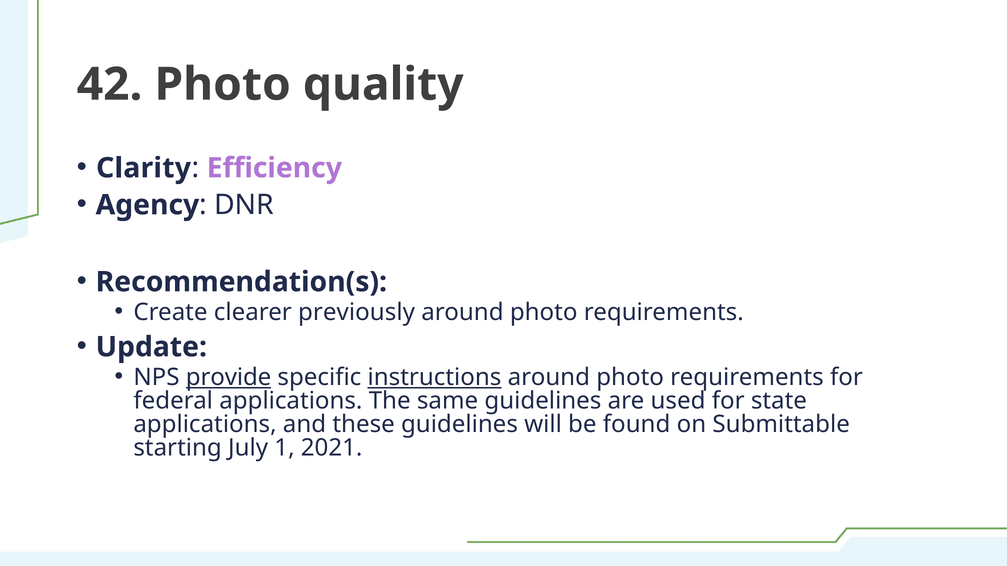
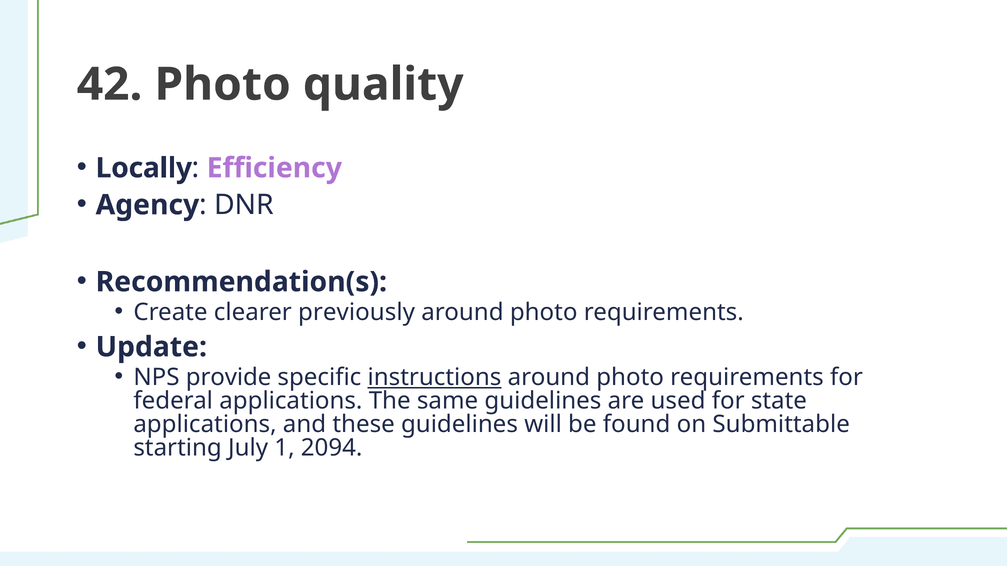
Clarity: Clarity -> Locally
provide underline: present -> none
2021: 2021 -> 2094
